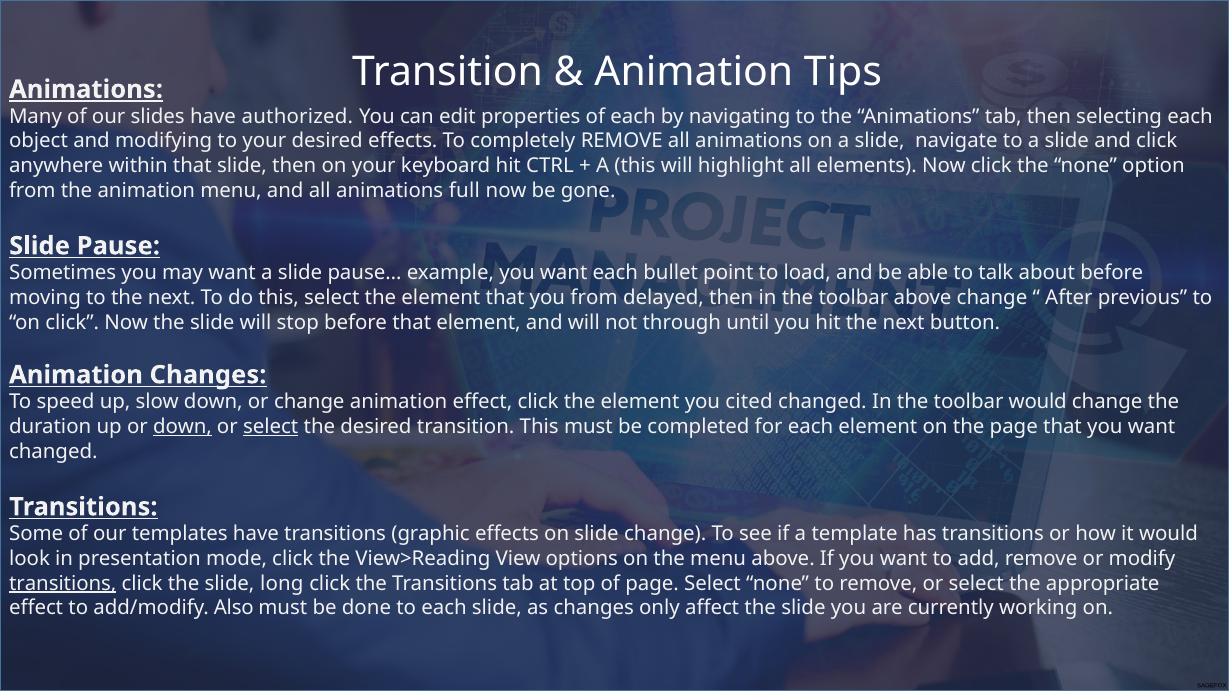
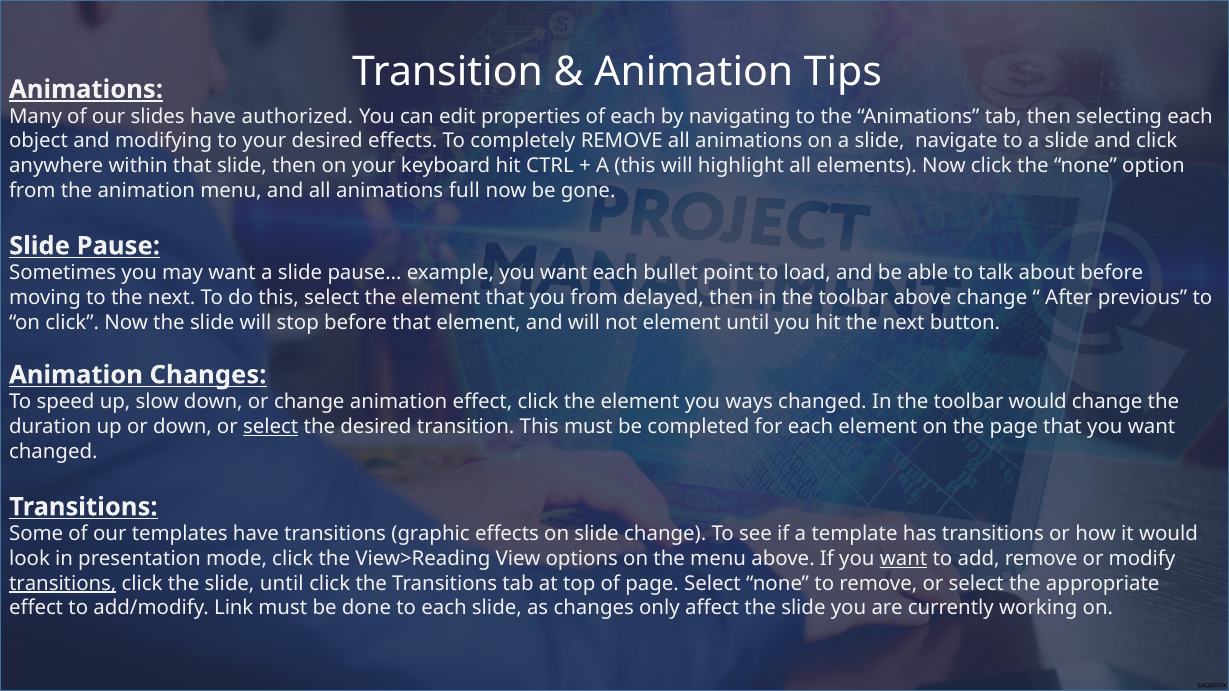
not through: through -> element
cited: cited -> ways
down at (182, 427) underline: present -> none
want at (904, 559) underline: none -> present
slide long: long -> until
Also: Also -> Link
